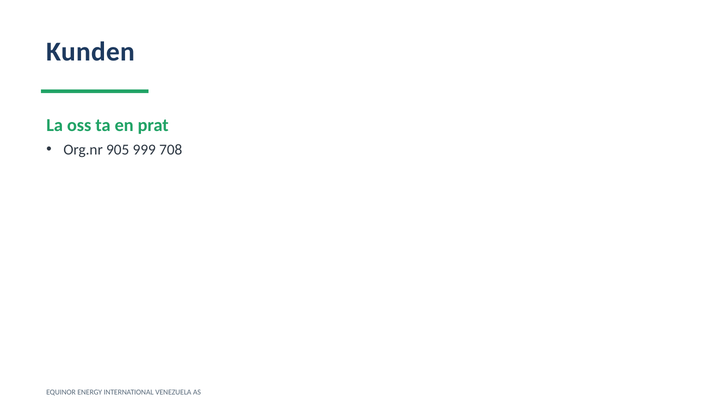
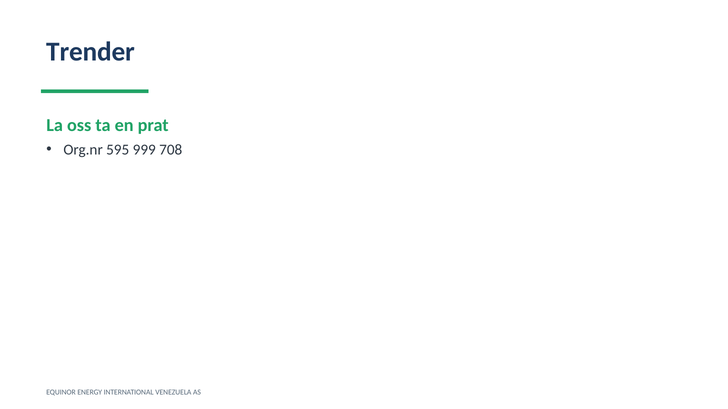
Kunden: Kunden -> Trender
905: 905 -> 595
